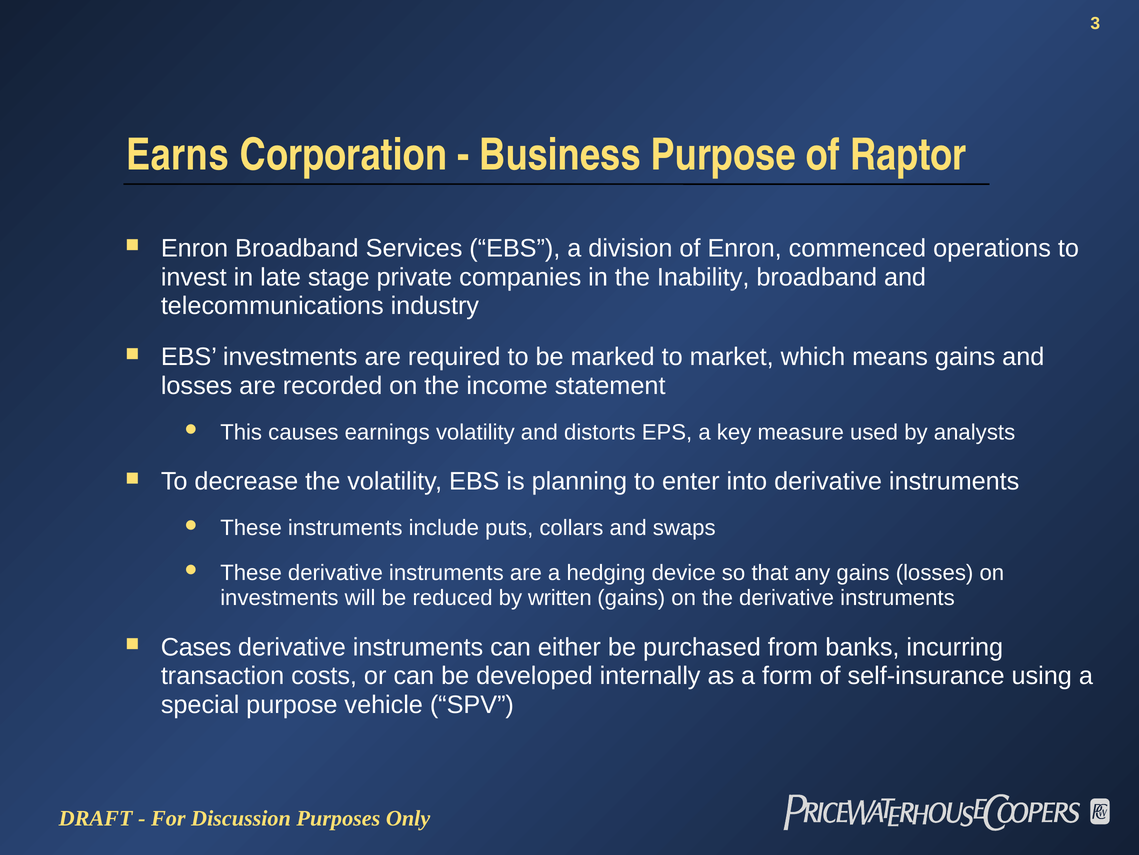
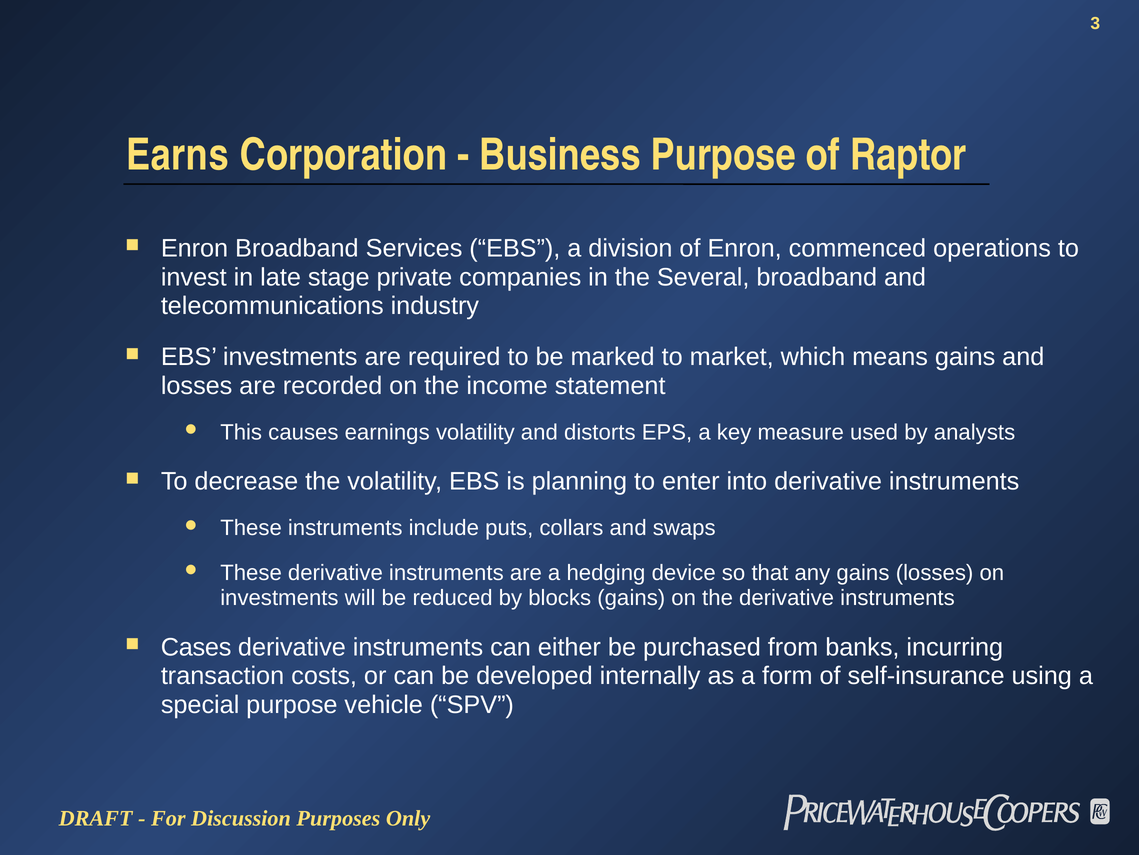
Inability: Inability -> Several
written: written -> blocks
